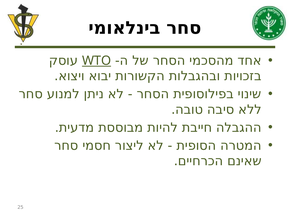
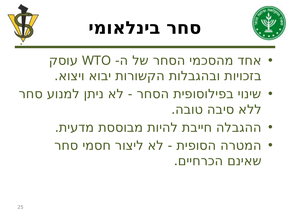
WTO underline: present -> none
